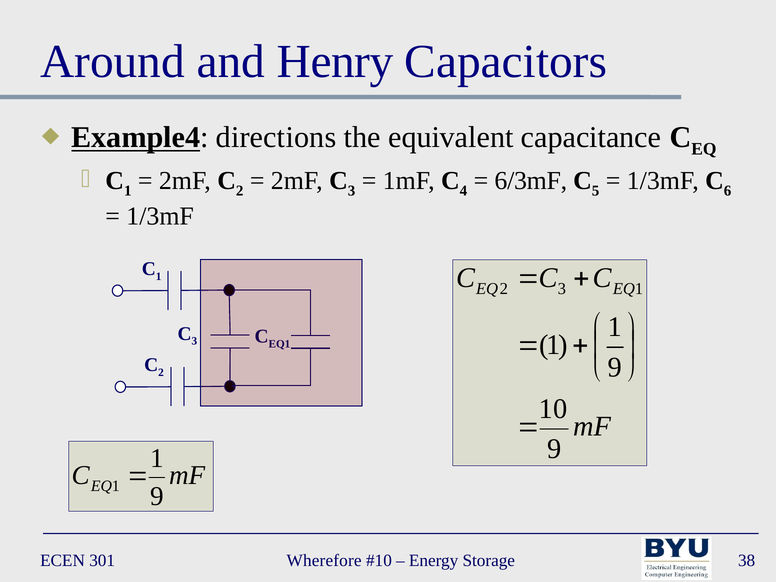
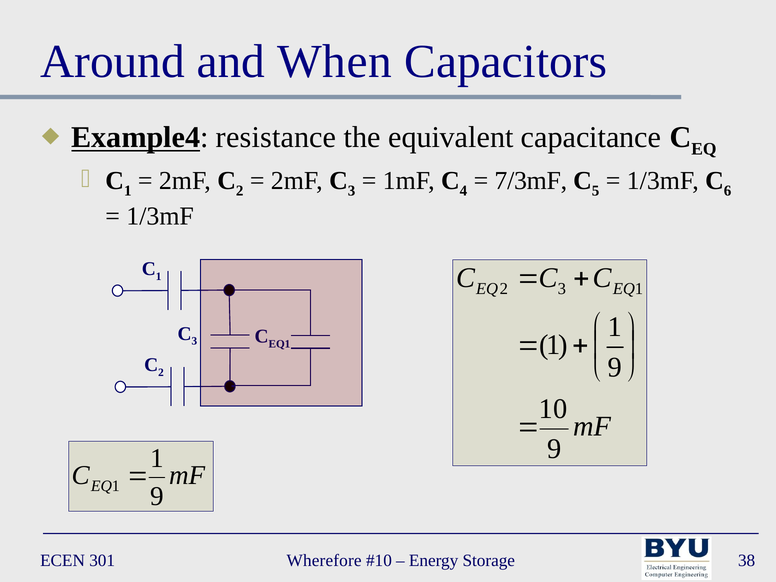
Henry: Henry -> When
directions: directions -> resistance
6/3mF: 6/3mF -> 7/3mF
